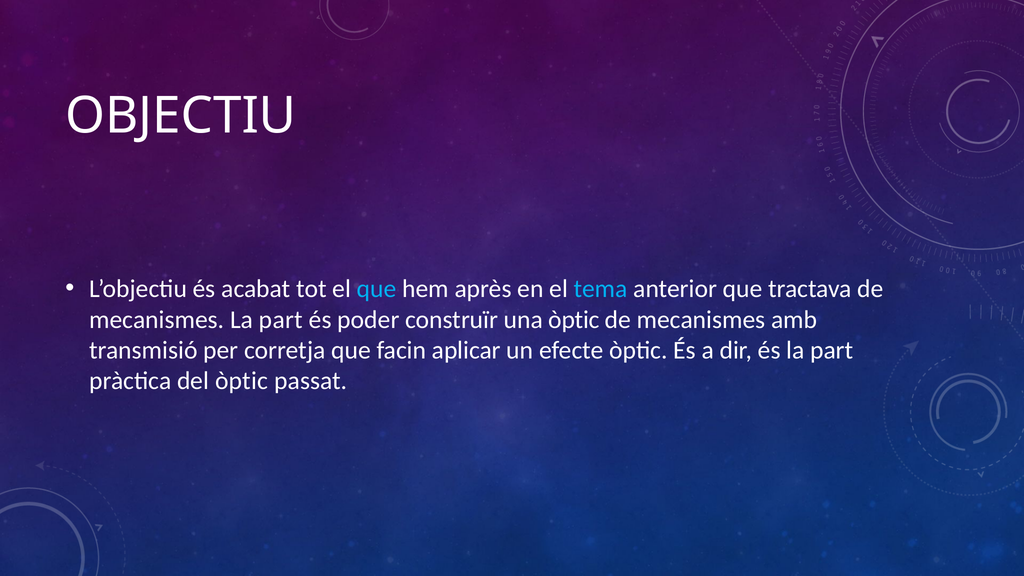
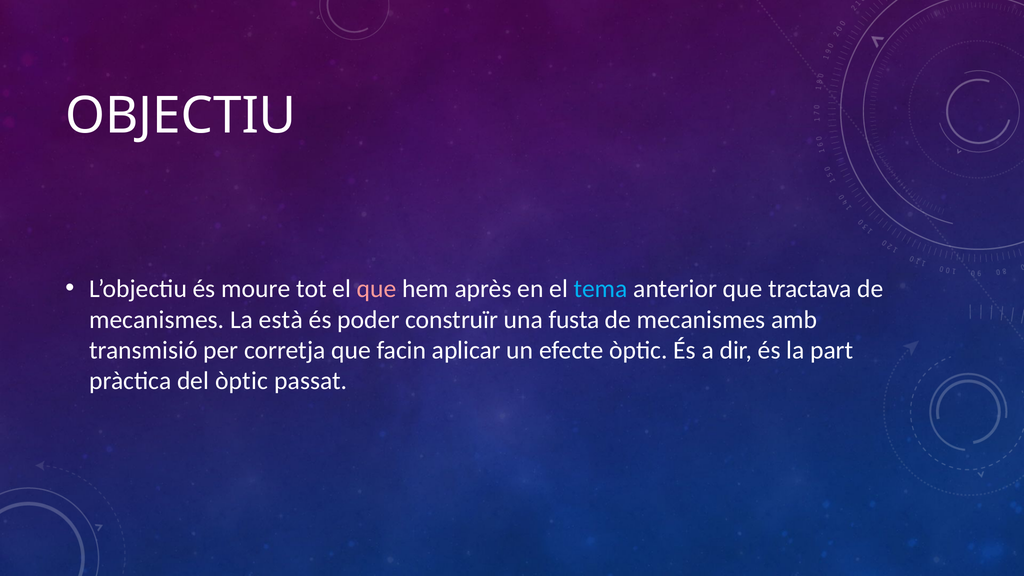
acabat: acabat -> moure
que at (377, 289) colour: light blue -> pink
mecanismes La part: part -> està
una òptic: òptic -> fusta
